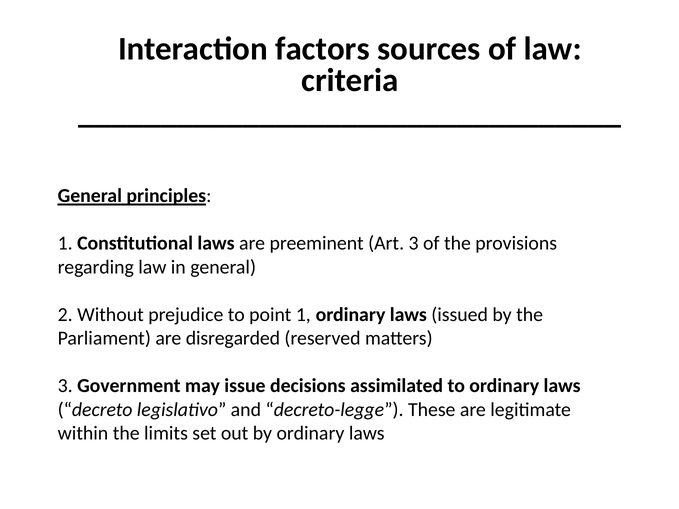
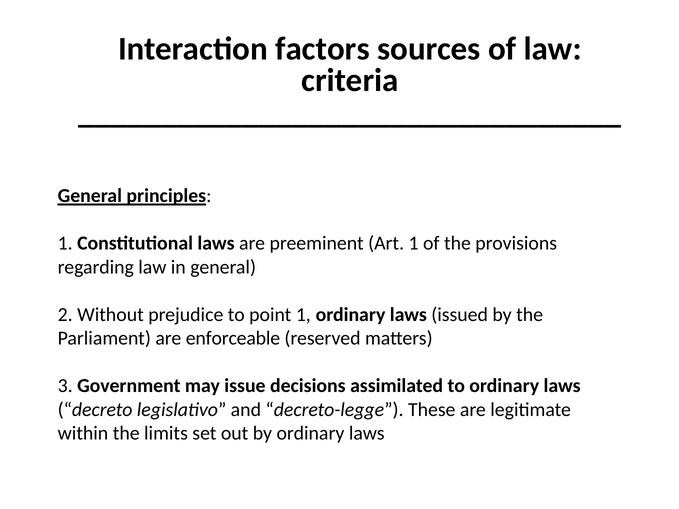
Art 3: 3 -> 1
disregarded: disregarded -> enforceable
